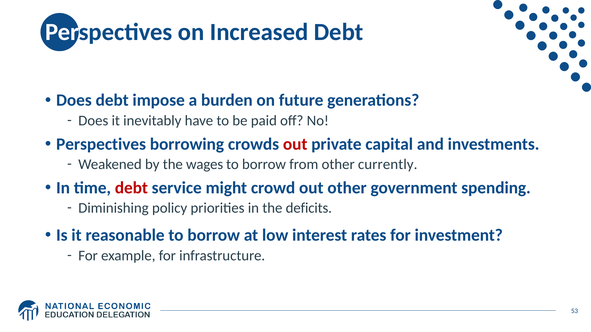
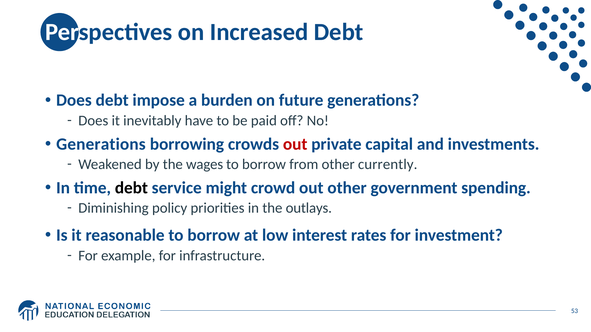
Perspectives at (101, 144): Perspectives -> Generations
debt at (131, 188) colour: red -> black
deficits: deficits -> outlays
